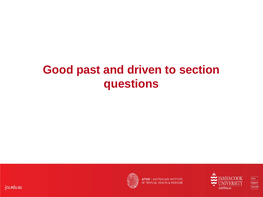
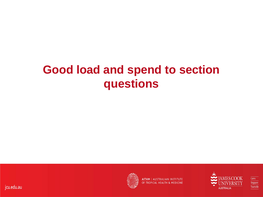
past: past -> load
driven: driven -> spend
